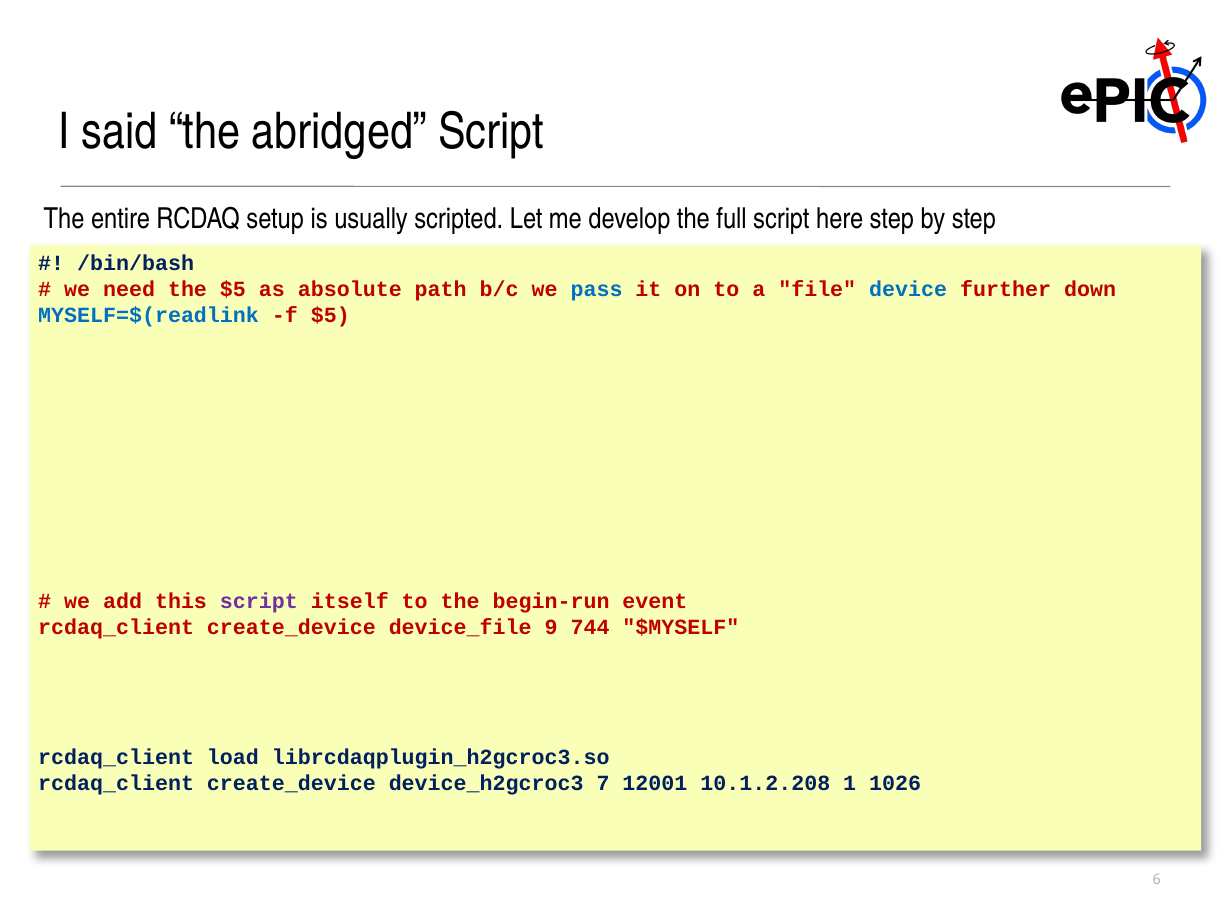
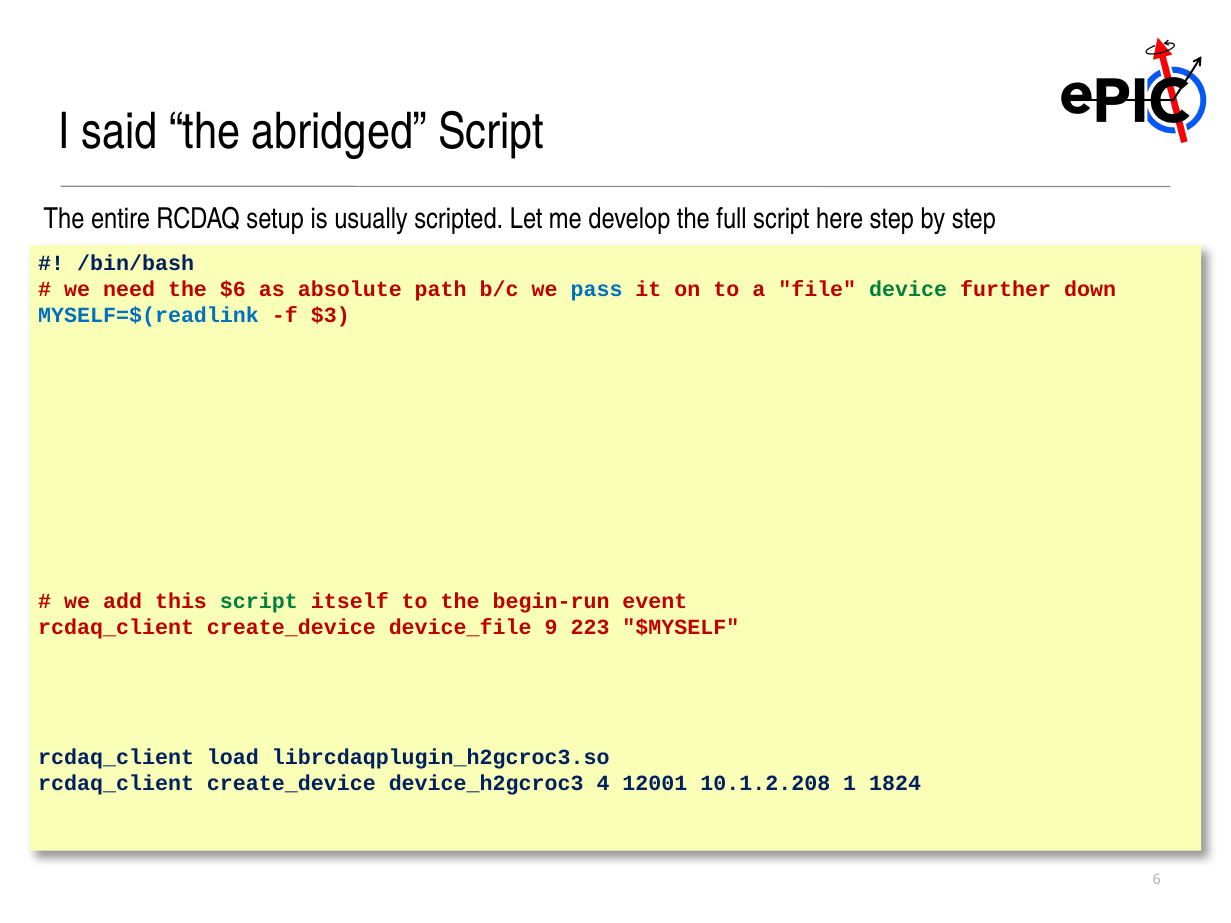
the $5: $5 -> $6
device colour: blue -> green
f $5: $5 -> $3
script at (259, 602) colour: purple -> green
744: 744 -> 223
7: 7 -> 4
1026: 1026 -> 1824
